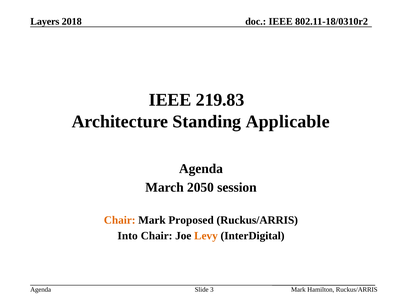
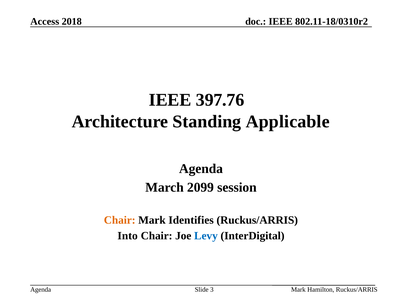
Layers: Layers -> Access
219.83: 219.83 -> 397.76
2050: 2050 -> 2099
Proposed: Proposed -> Identifies
Levy colour: orange -> blue
